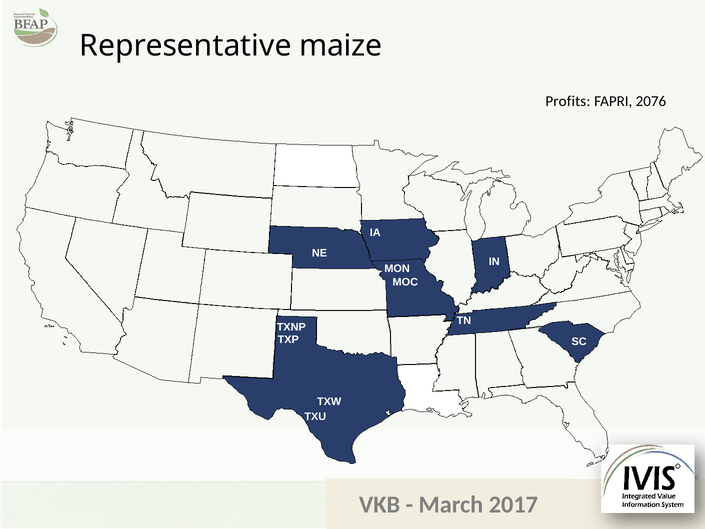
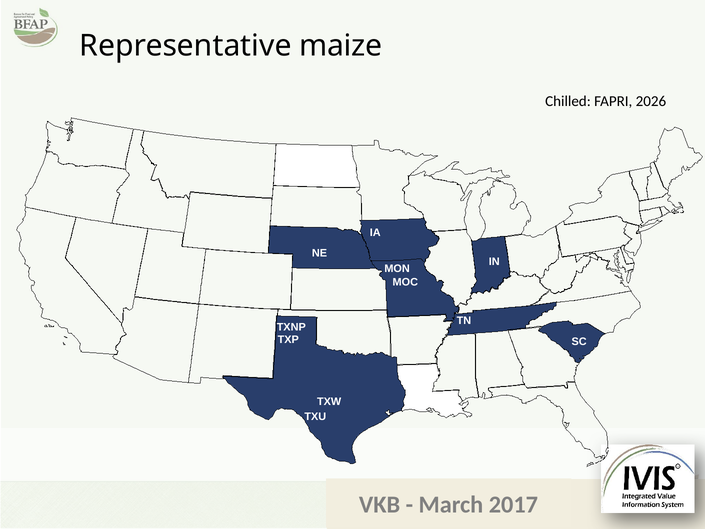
Profits: Profits -> Chilled
2076: 2076 -> 2026
